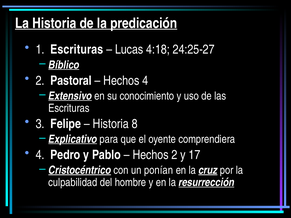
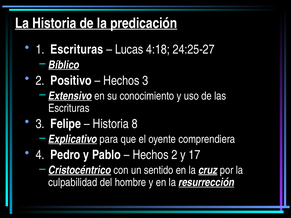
Pastoral: Pastoral -> Positivo
Hechos 4: 4 -> 3
ponían: ponían -> sentido
